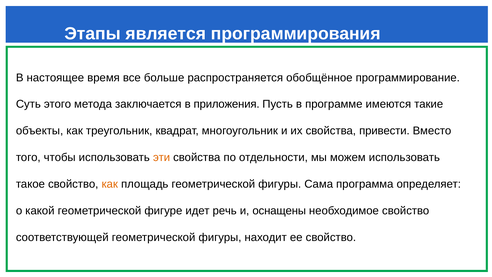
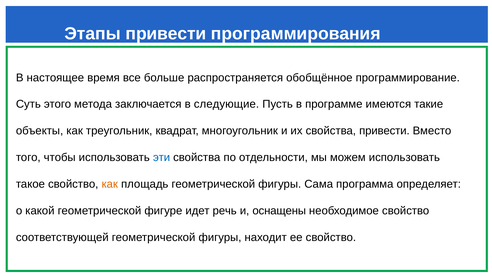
Этапы является: является -> привести
приложения: приложения -> следующие
эти colour: orange -> blue
